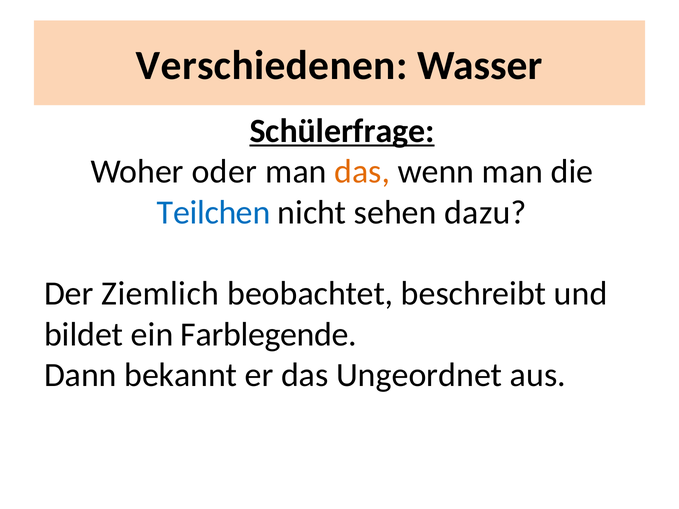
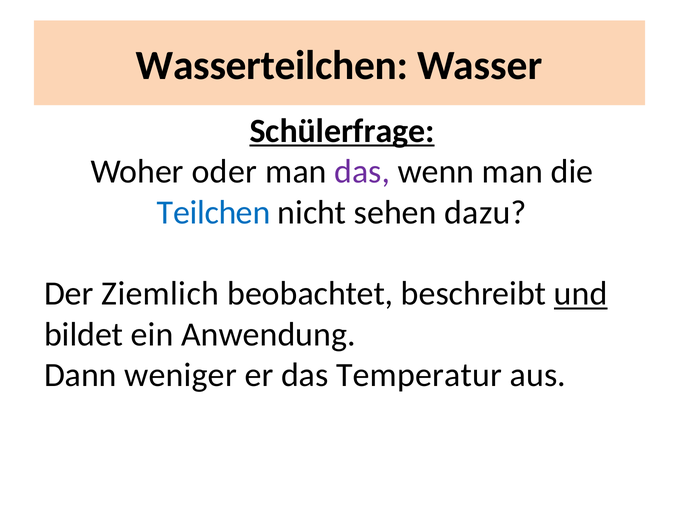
Verschiedenen: Verschiedenen -> Wasserteilchen
das at (362, 172) colour: orange -> purple
und underline: none -> present
Farblegende: Farblegende -> Anwendung
bekannt: bekannt -> weniger
Ungeordnet: Ungeordnet -> Temperatur
